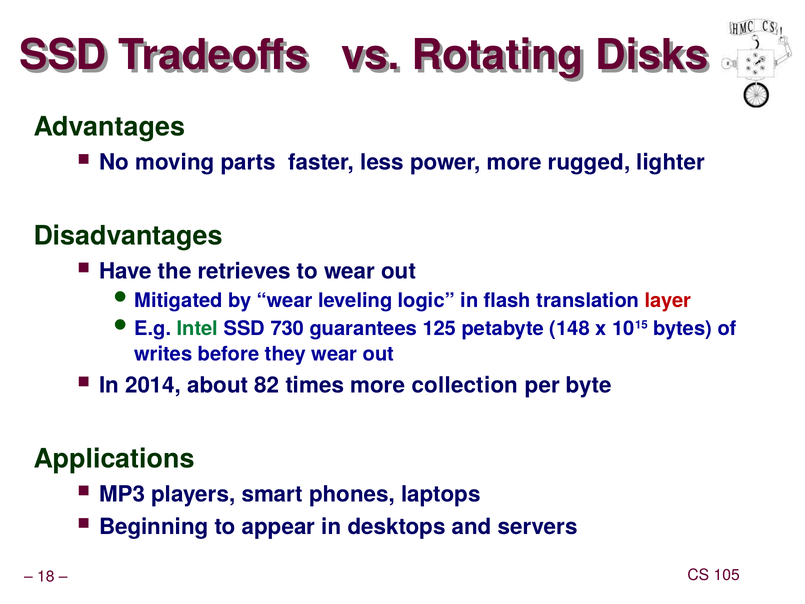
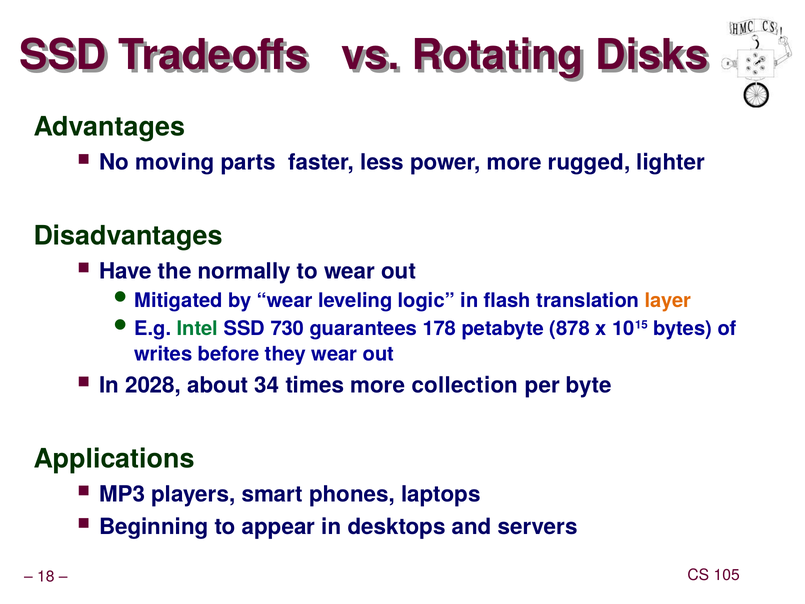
retrieves: retrieves -> normally
layer colour: red -> orange
125: 125 -> 178
148: 148 -> 878
2014: 2014 -> 2028
82: 82 -> 34
